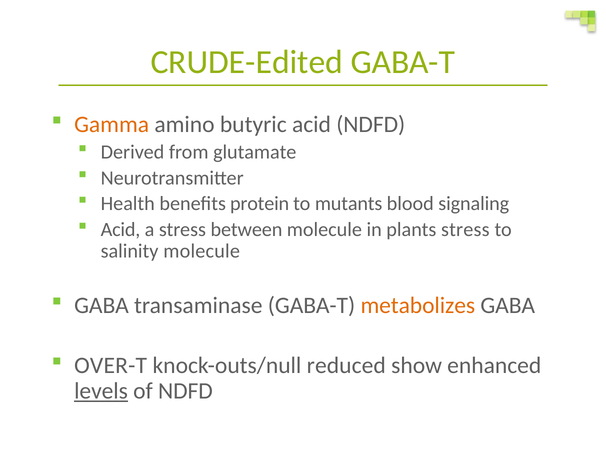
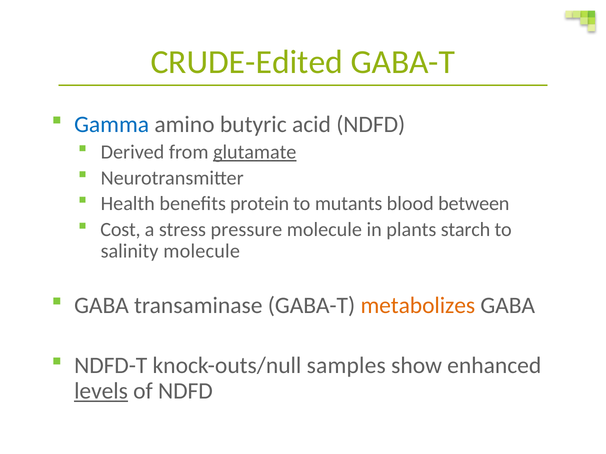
Gamma colour: orange -> blue
glutamate underline: none -> present
signaling: signaling -> between
Acid at (120, 230): Acid -> Cost
between: between -> pressure
plants stress: stress -> starch
OVER-T: OVER-T -> NDFD-T
reduced: reduced -> samples
